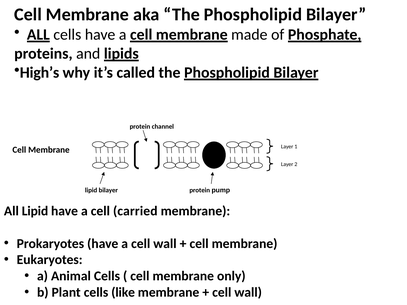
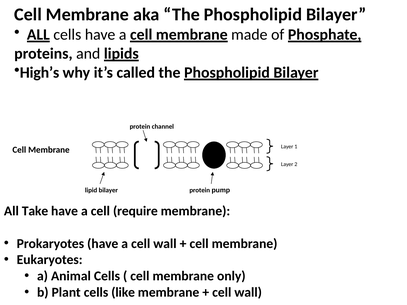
All Lipid: Lipid -> Take
carried: carried -> require
